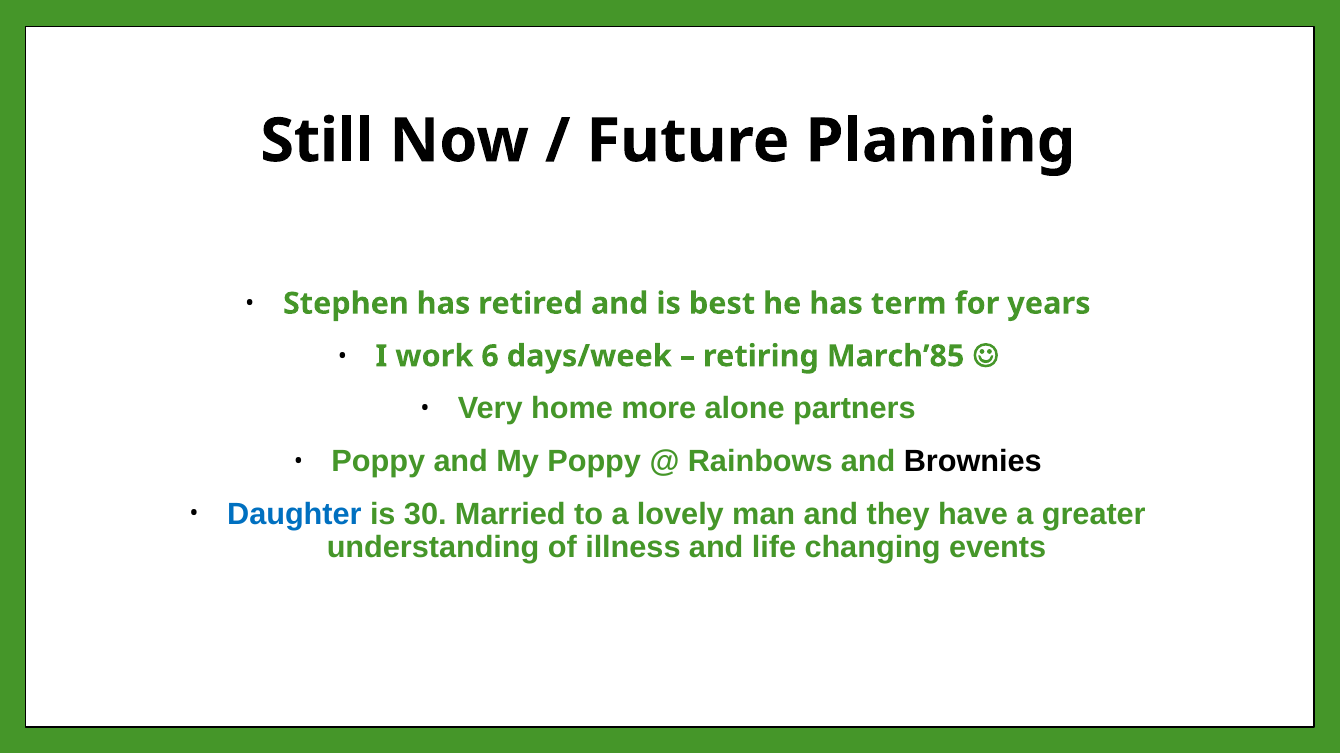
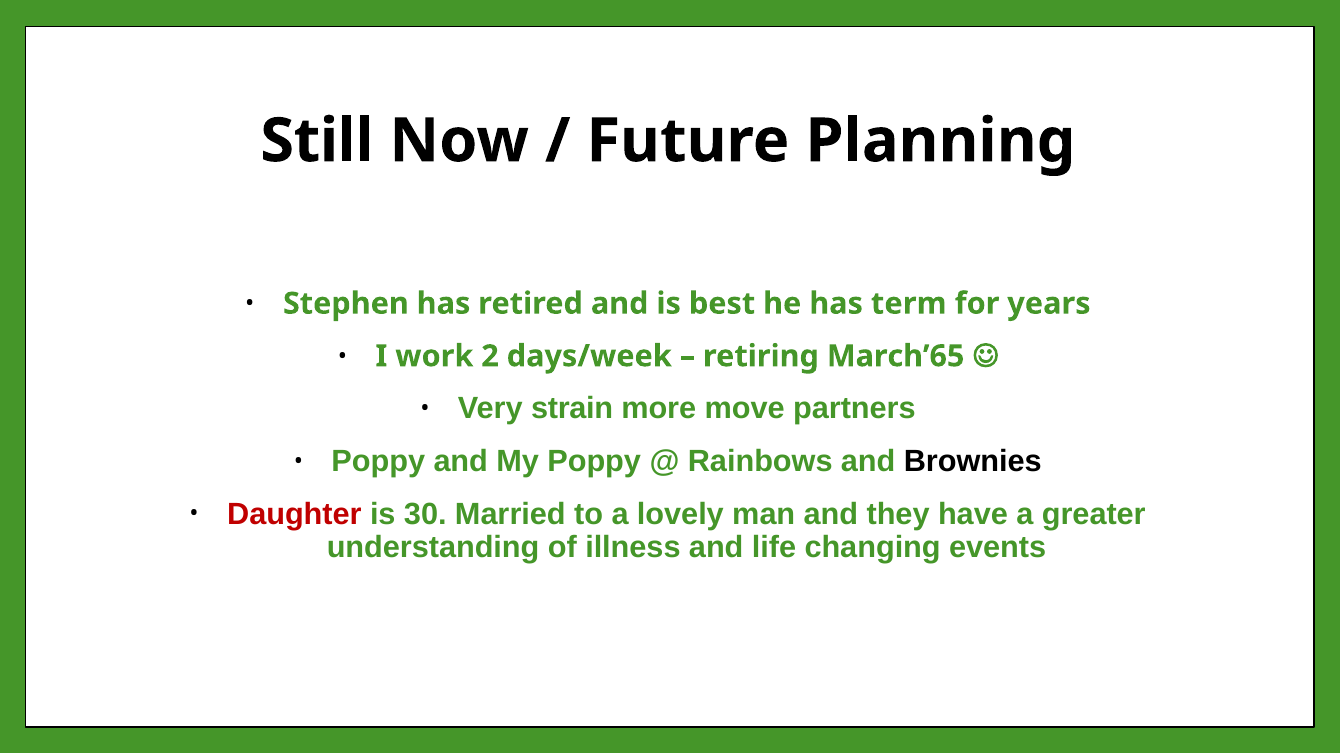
6: 6 -> 2
March’85: March’85 -> March’65
home: home -> strain
alone: alone -> move
Daughter colour: blue -> red
